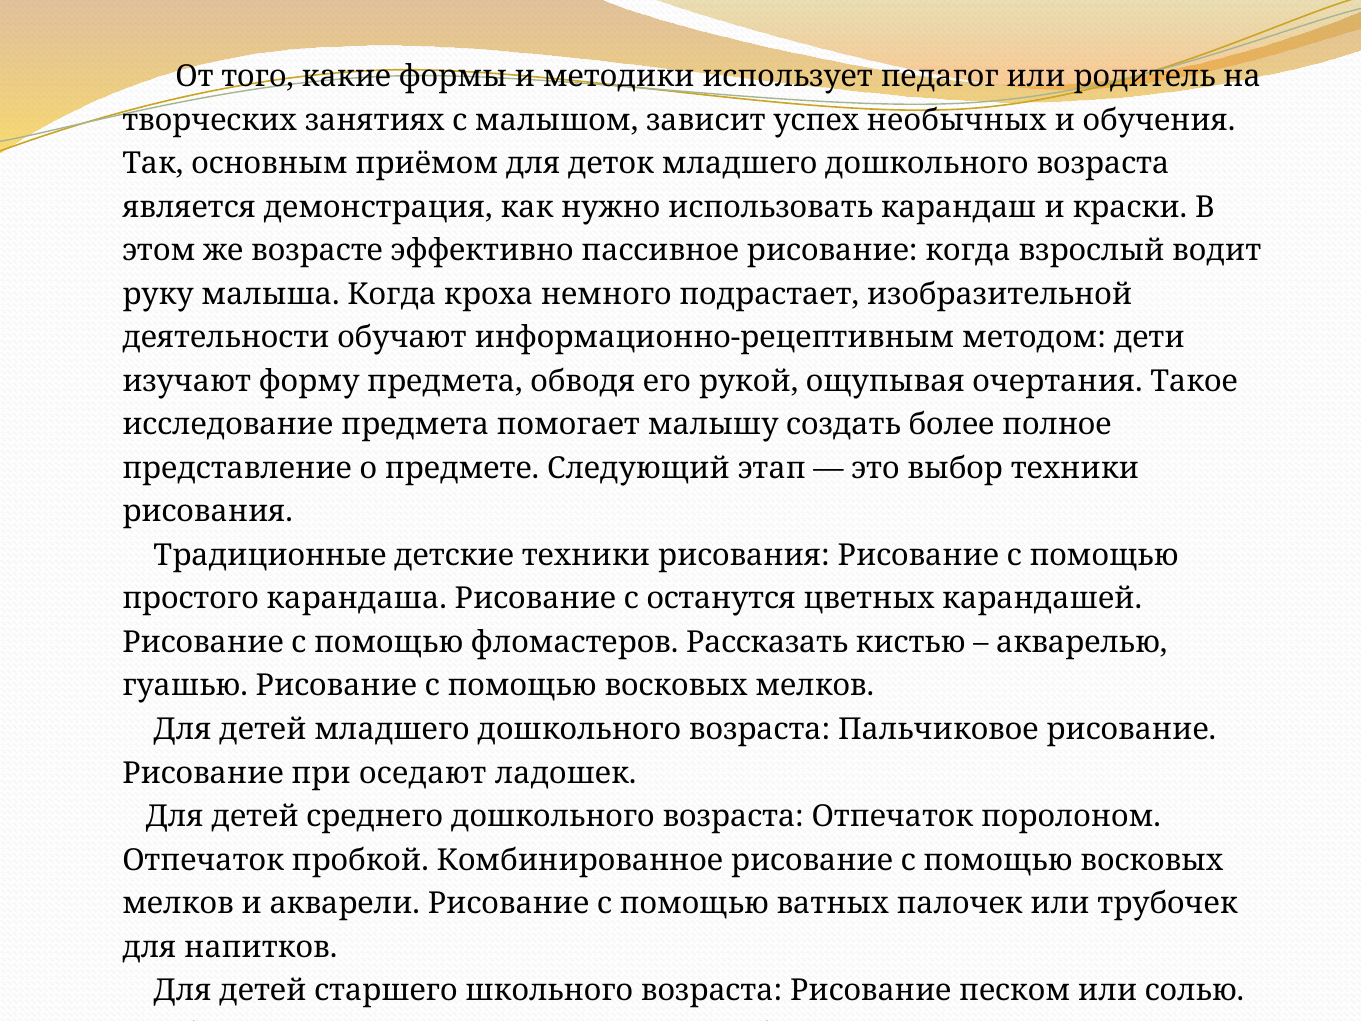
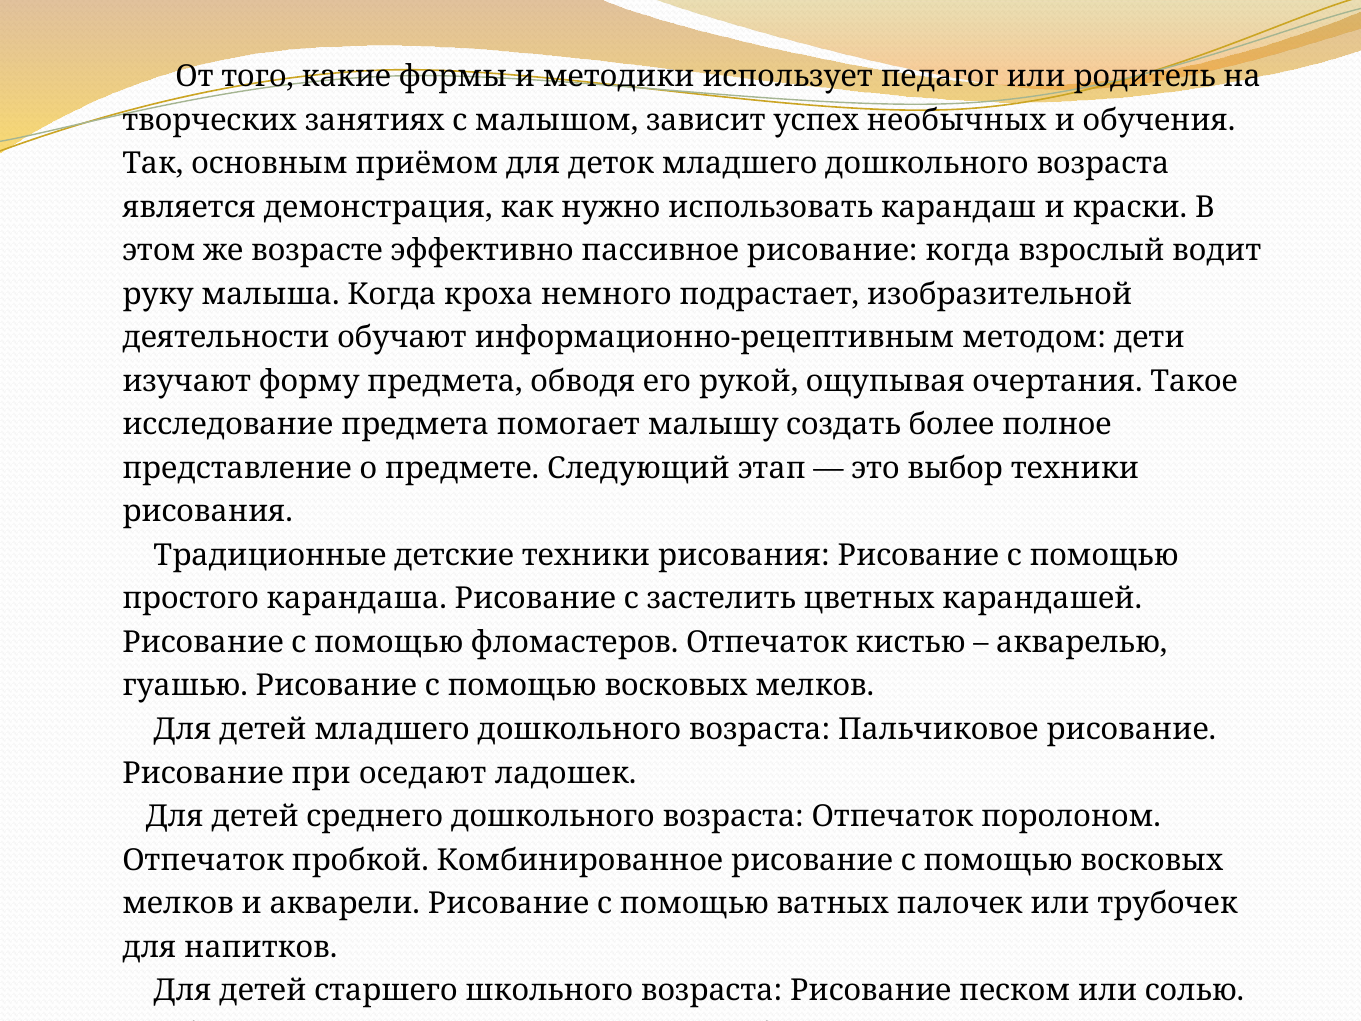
останутся: останутся -> застелить
фломастеров Рассказать: Рассказать -> Отпечаток
